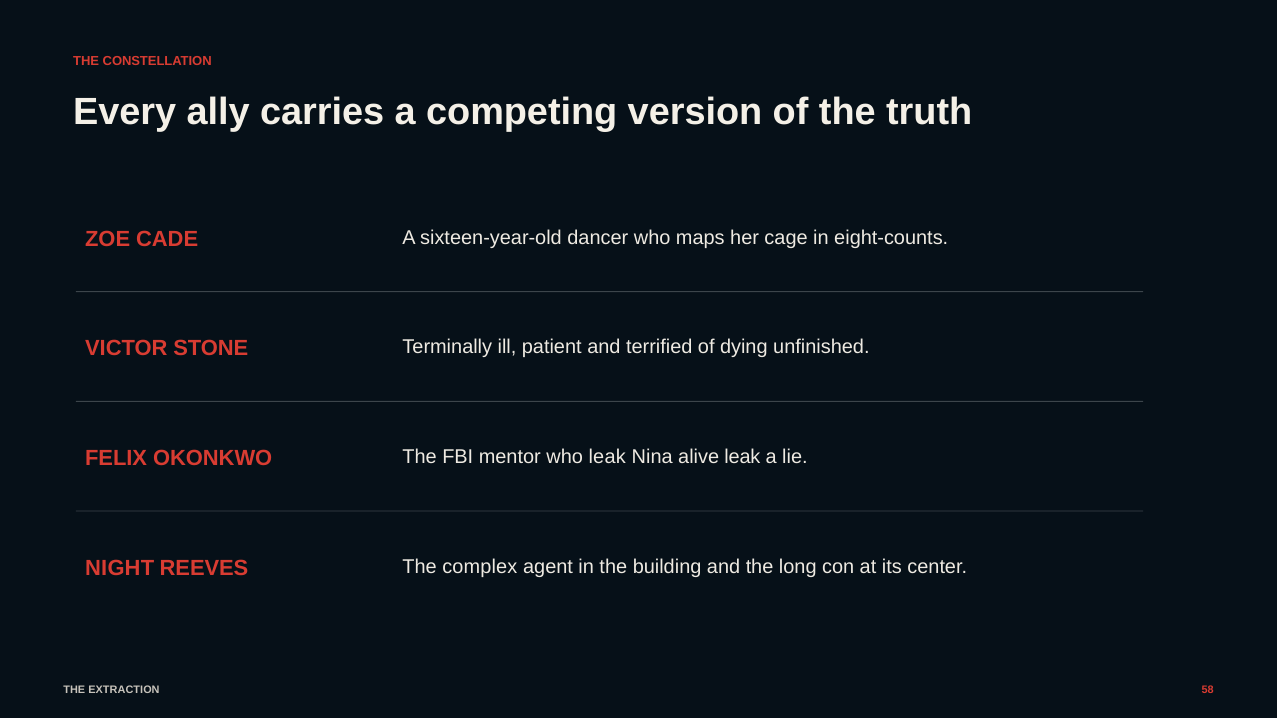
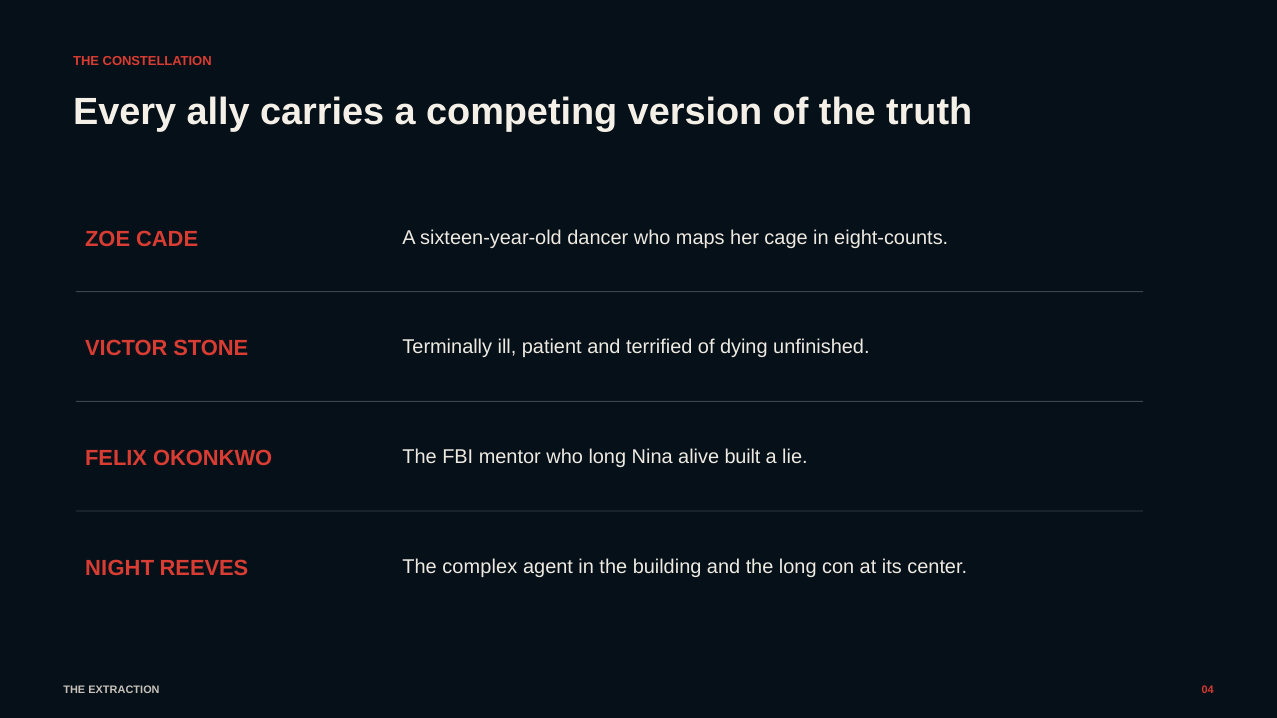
who leak: leak -> long
alive leak: leak -> built
58: 58 -> 04
